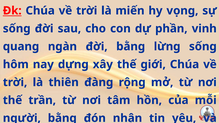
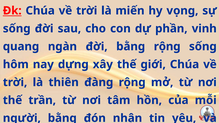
bằng lừng: lừng -> rộng
